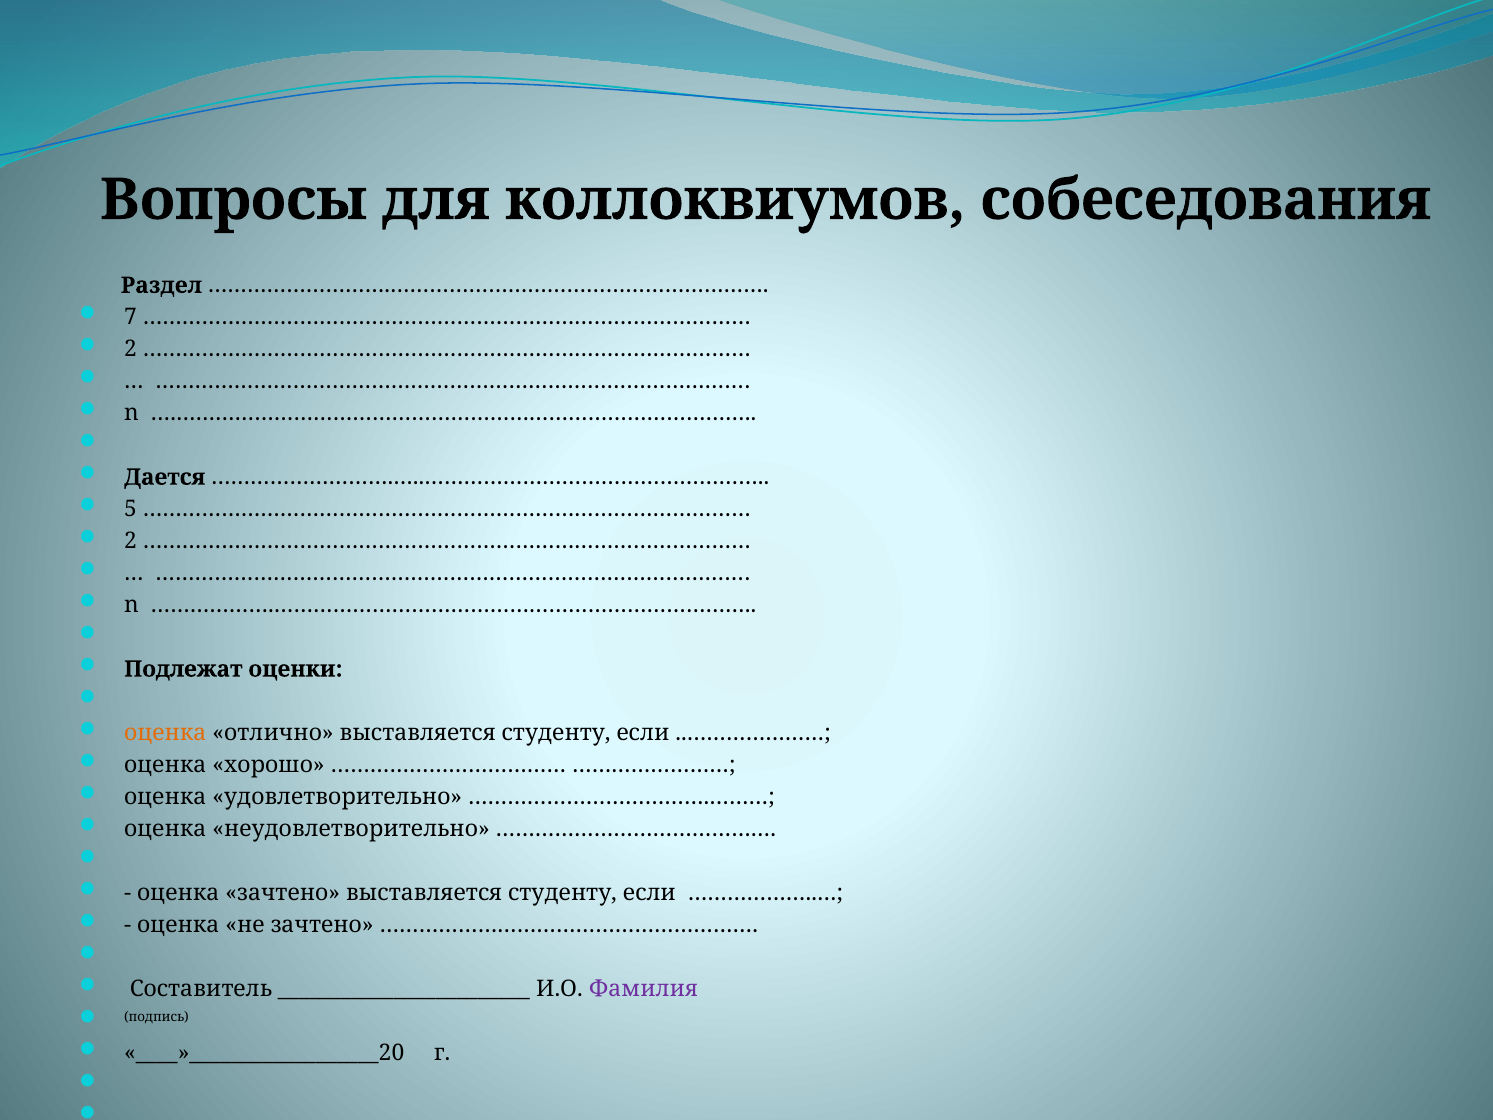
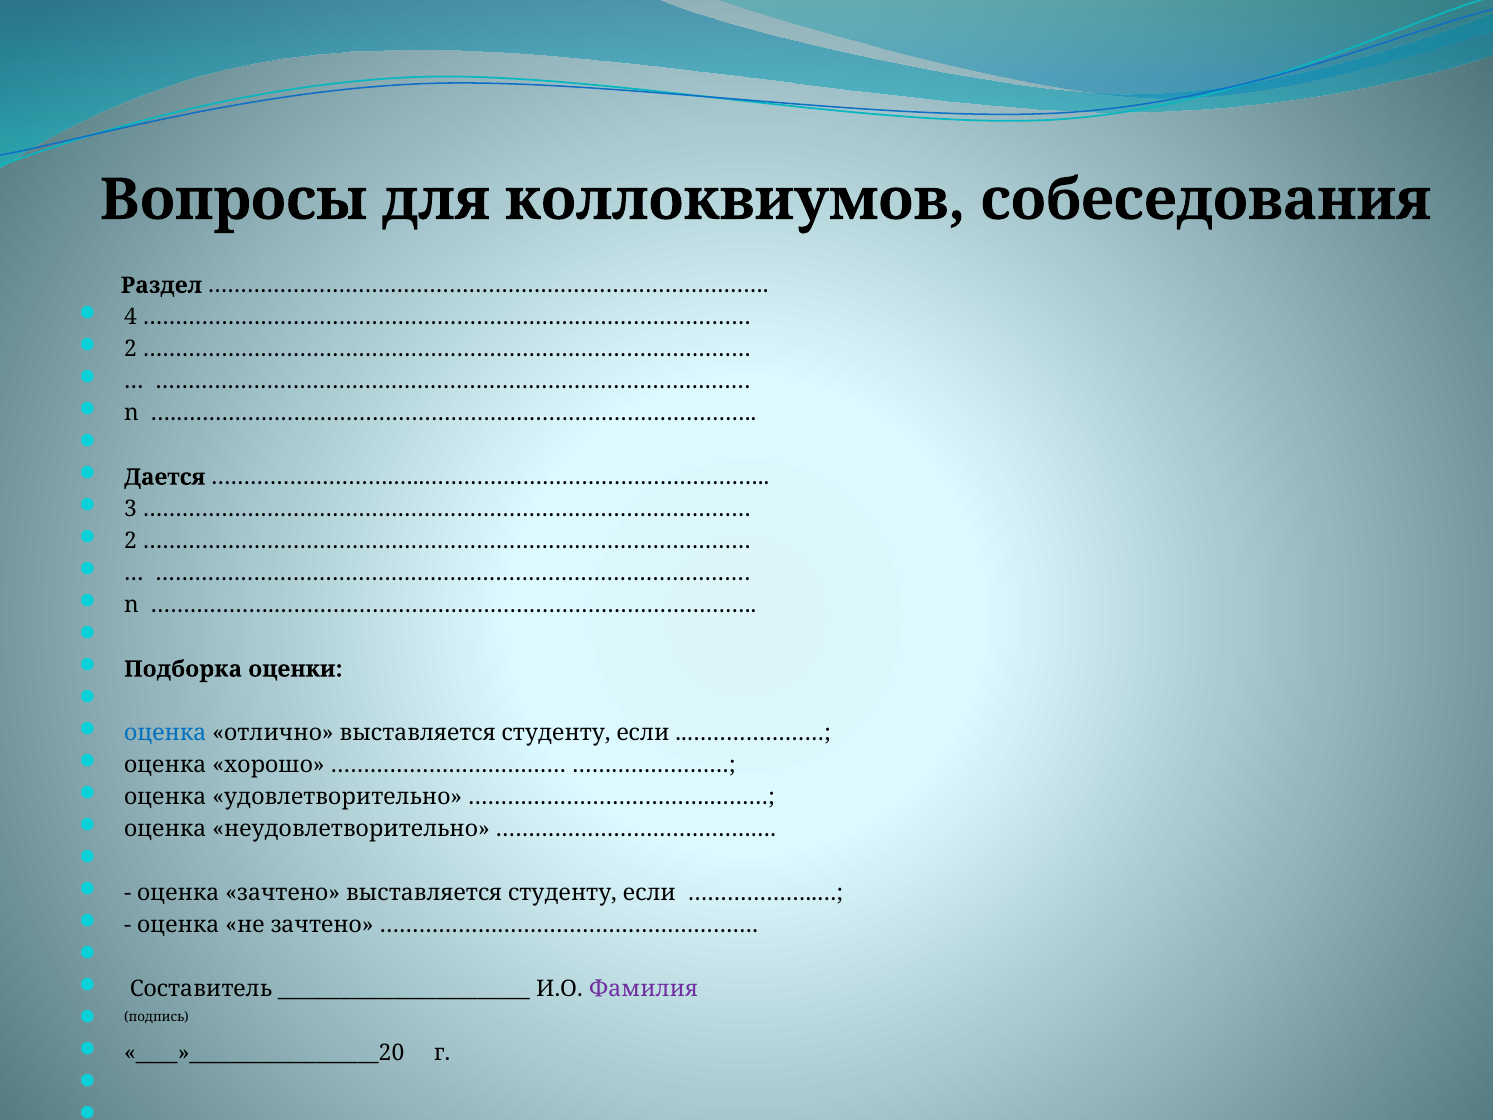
7: 7 -> 4
5: 5 -> 3
Подлежат: Подлежат -> Подборка
оценка at (165, 733) colour: orange -> blue
